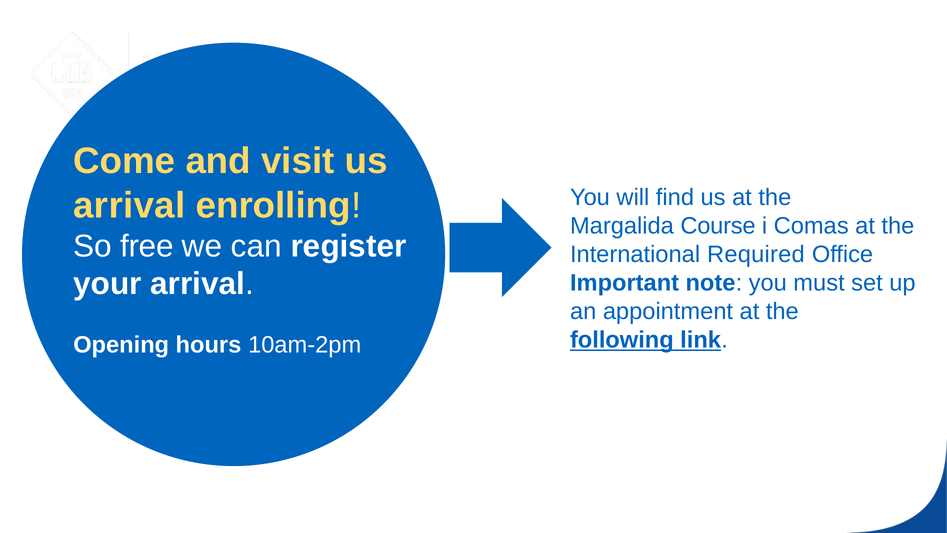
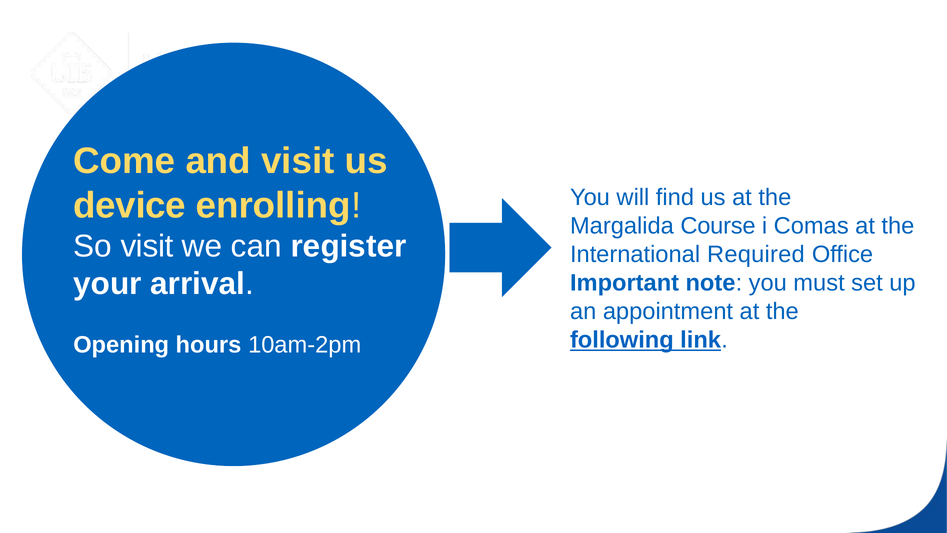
arrival at (129, 205): arrival -> device
So free: free -> visit
